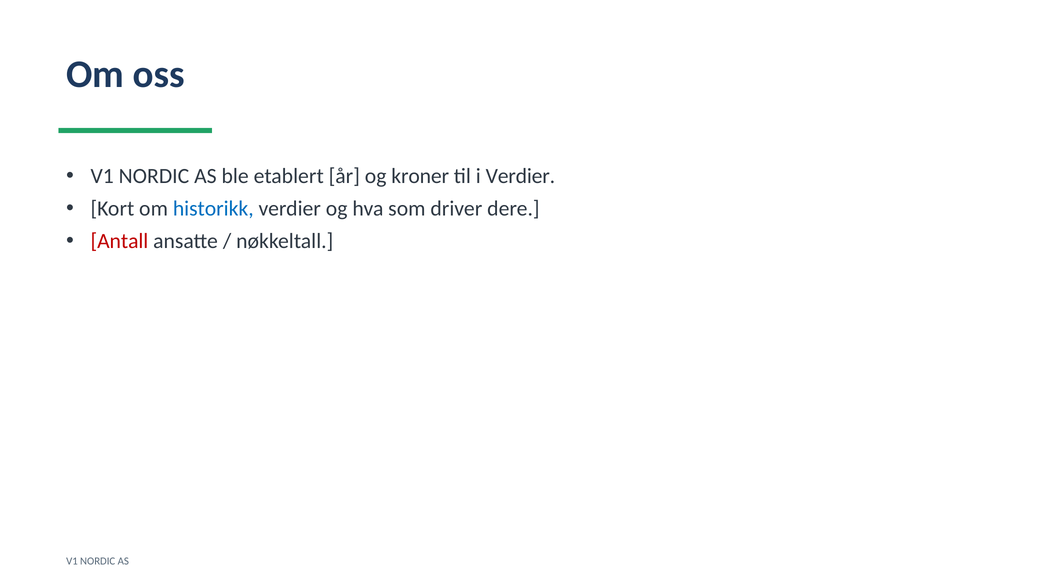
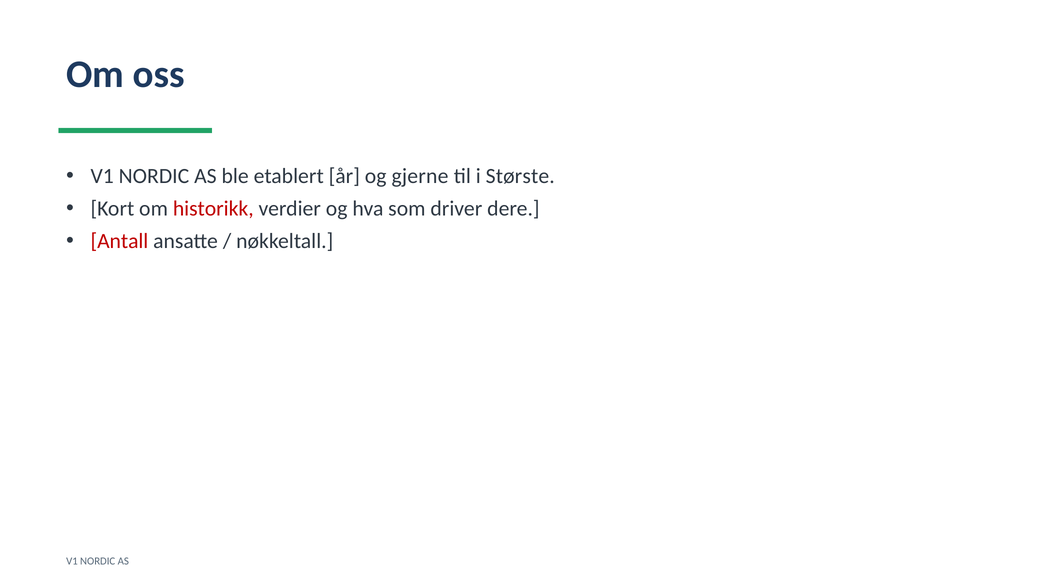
kroner: kroner -> gjerne
i Verdier: Verdier -> Største
historikk colour: blue -> red
